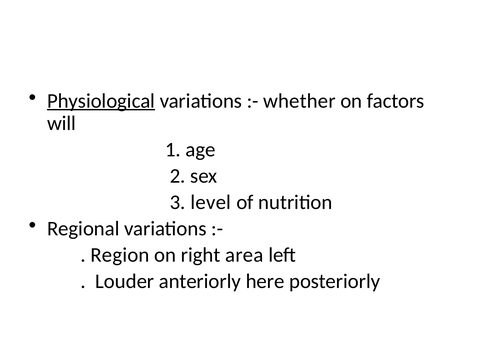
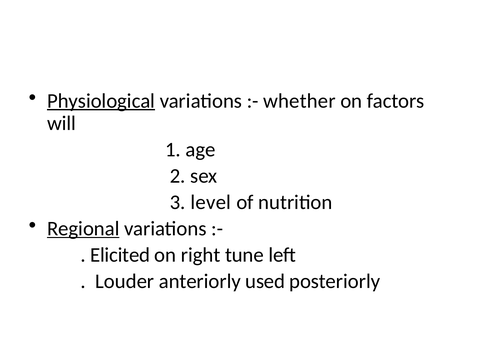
Regional underline: none -> present
Region: Region -> Elicited
area: area -> tune
here: here -> used
